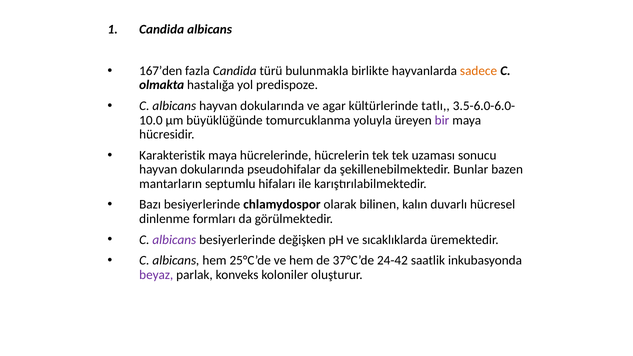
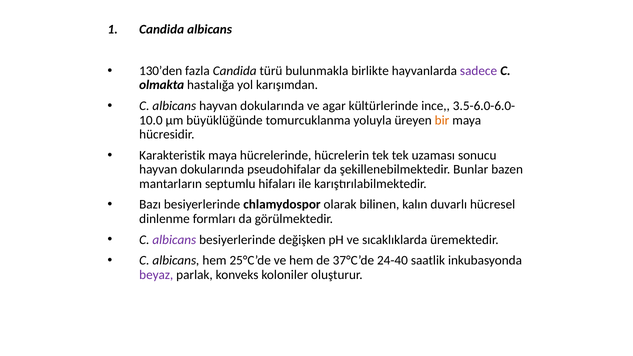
167’den: 167’den -> 130’den
sadece colour: orange -> purple
predispoze: predispoze -> karışımdan
tatlı: tatlı -> ince
bir colour: purple -> orange
24-42: 24-42 -> 24-40
